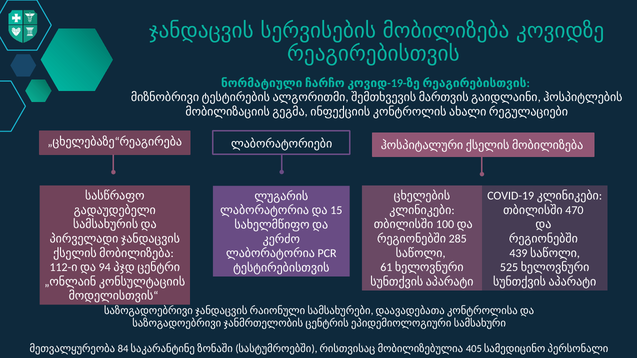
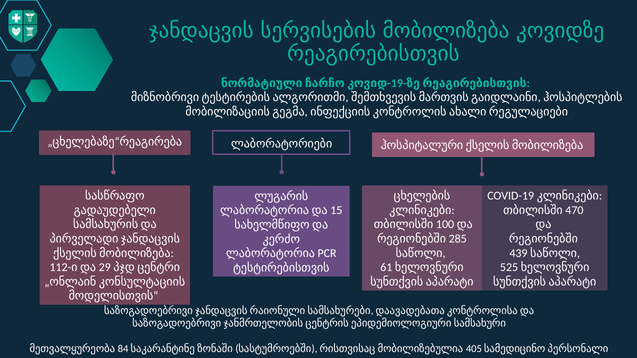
94: 94 -> 29
